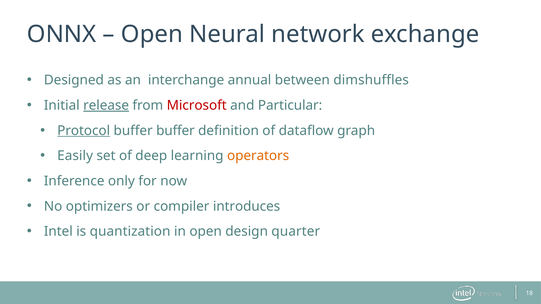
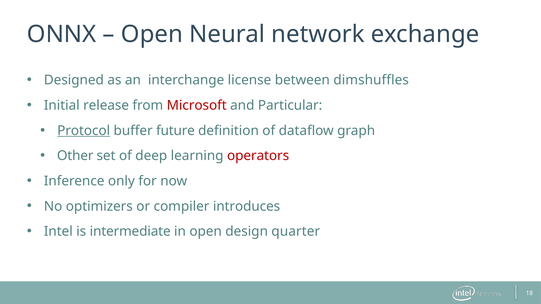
annual: annual -> license
release underline: present -> none
buffer buffer: buffer -> future
Easily: Easily -> Other
operators colour: orange -> red
quantization: quantization -> intermediate
